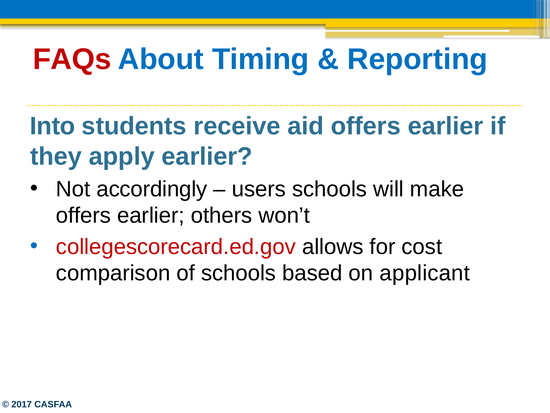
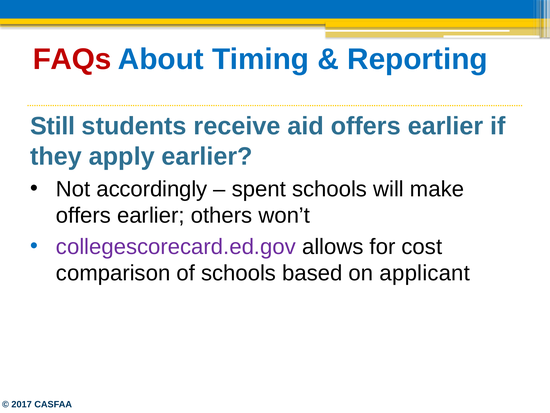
Into: Into -> Still
users: users -> spent
collegescorecard.ed.gov colour: red -> purple
